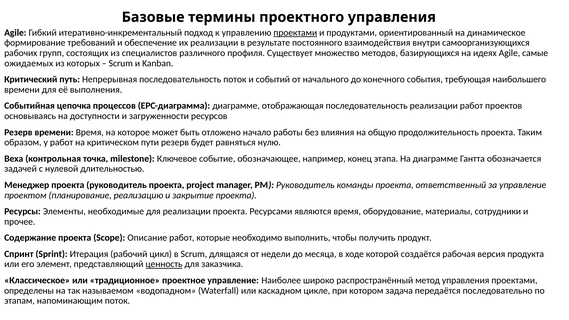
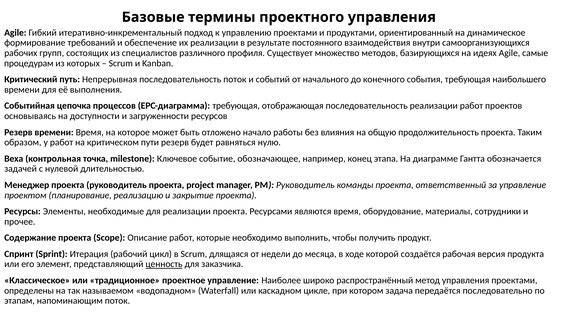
проектами at (295, 33) underline: present -> none
ожидаемых: ожидаемых -> процедурам
EPC-диаграмма диаграмме: диаграмме -> требующая
